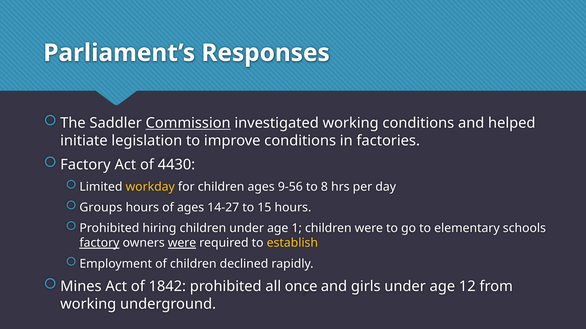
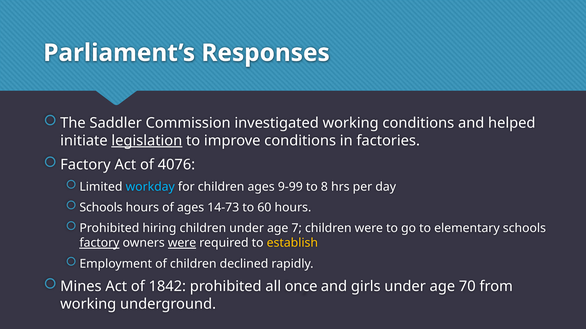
Commission underline: present -> none
legislation underline: none -> present
4430: 4430 -> 4076
workday colour: yellow -> light blue
9-56: 9-56 -> 9-99
Groups at (101, 208): Groups -> Schools
14-27: 14-27 -> 14-73
15: 15 -> 60
1: 1 -> 7
12: 12 -> 70
